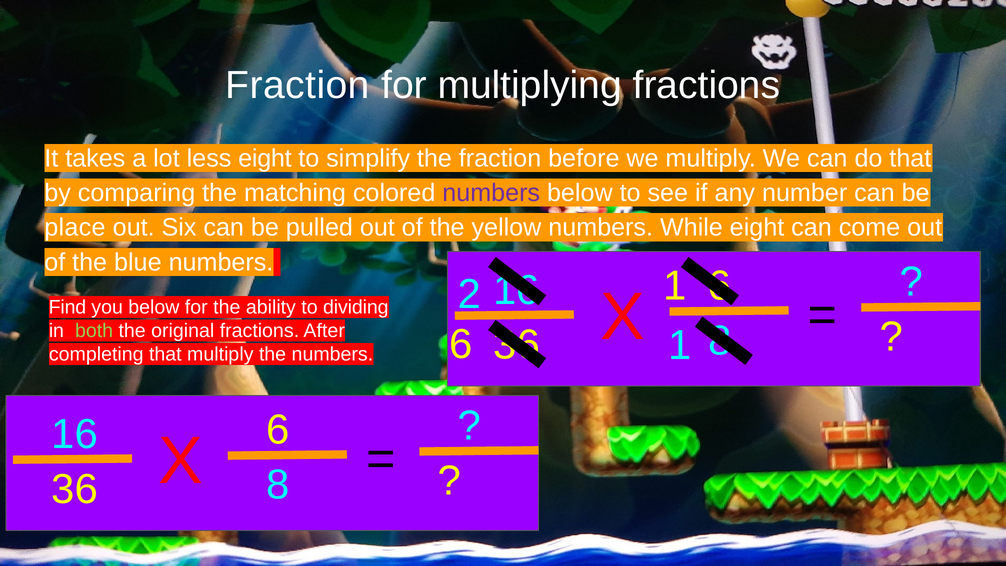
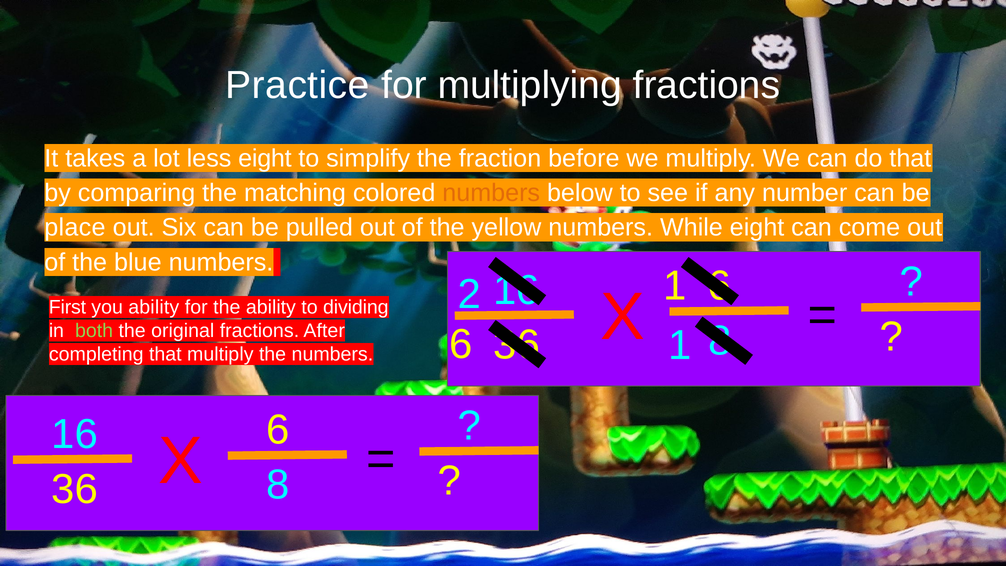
Fraction at (297, 85): Fraction -> Practice
numbers at (491, 193) colour: purple -> orange
Find: Find -> First
you below: below -> ability
